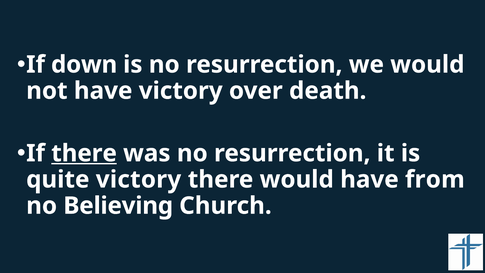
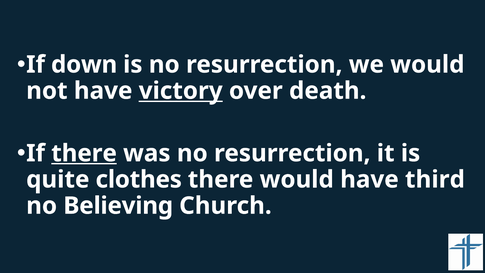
victory at (181, 91) underline: none -> present
quite victory: victory -> clothes
from: from -> third
